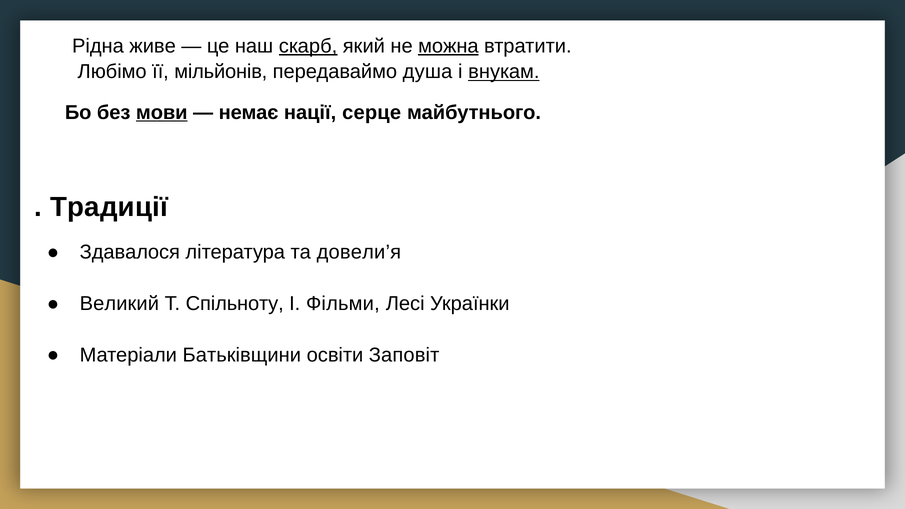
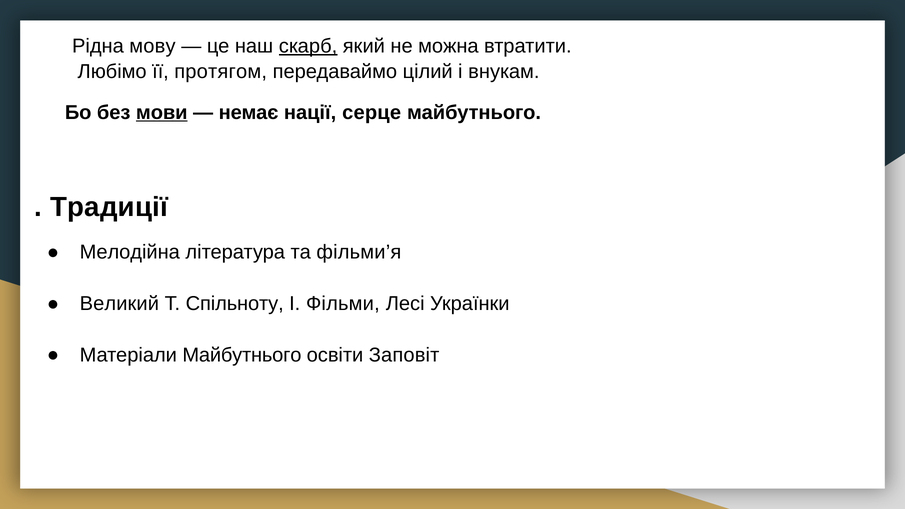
живе: живе -> мову
можна underline: present -> none
мільйонів: мільйонів -> протягом
душа: душа -> цілий
внукам underline: present -> none
Здавалося: Здавалося -> Мелодійна
довели’я: довели’я -> фільми’я
Матеріали Батьківщини: Батьківщини -> Майбутнього
